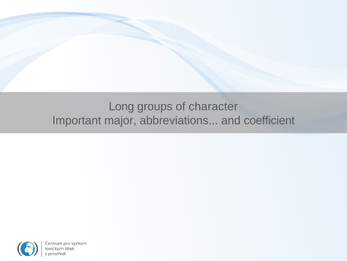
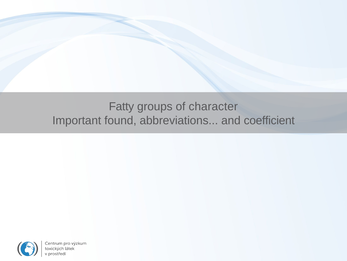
Long: Long -> Fatty
major: major -> found
